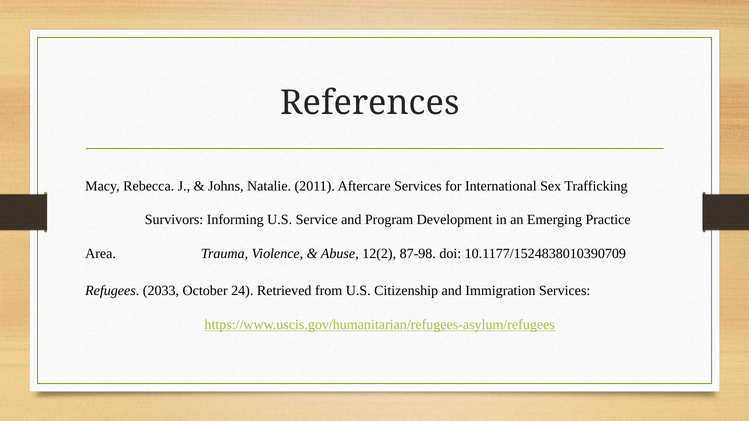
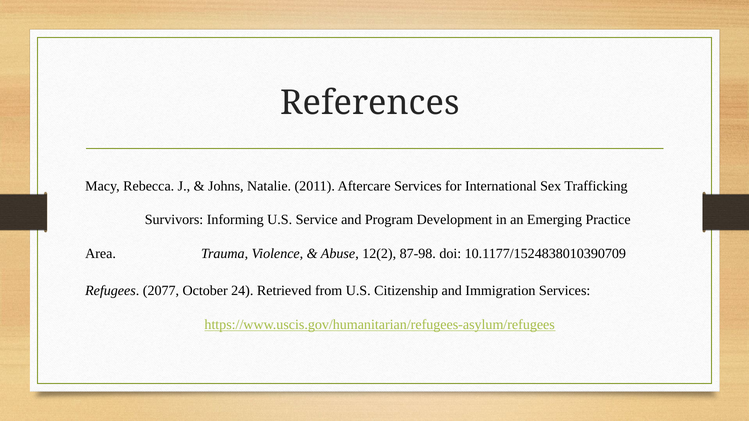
2033: 2033 -> 2077
